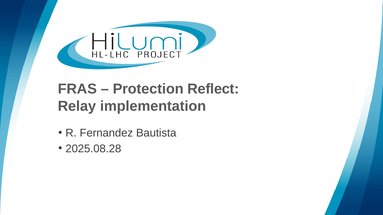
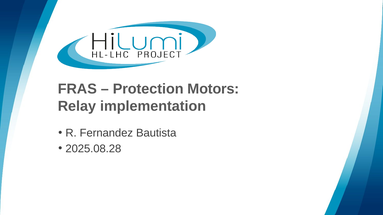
Reflect: Reflect -> Motors
